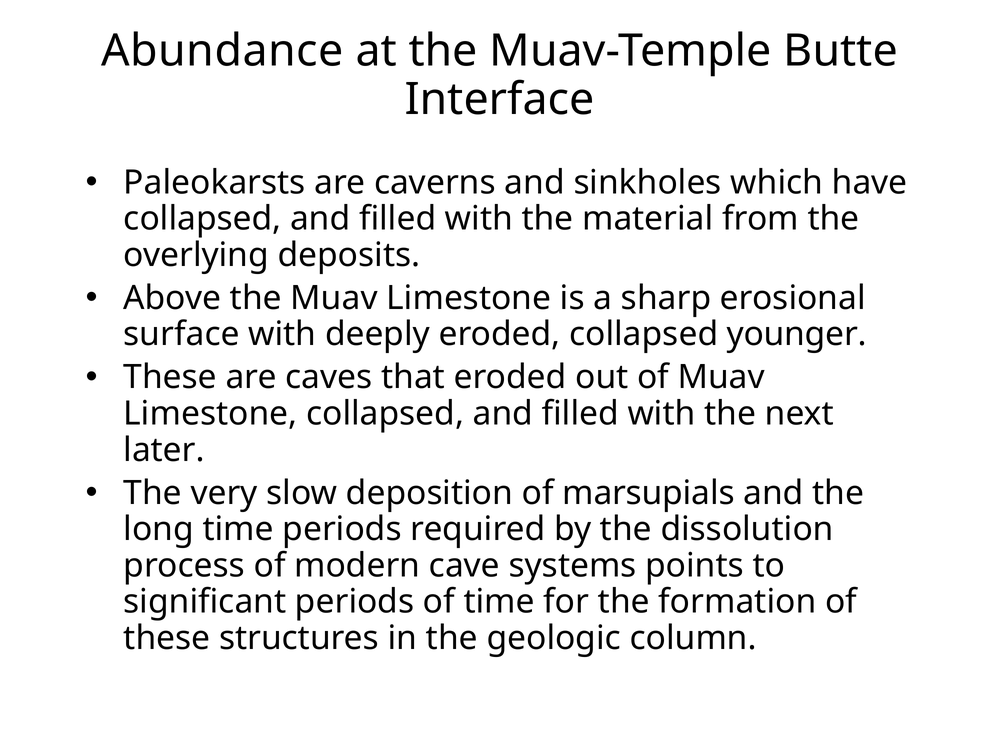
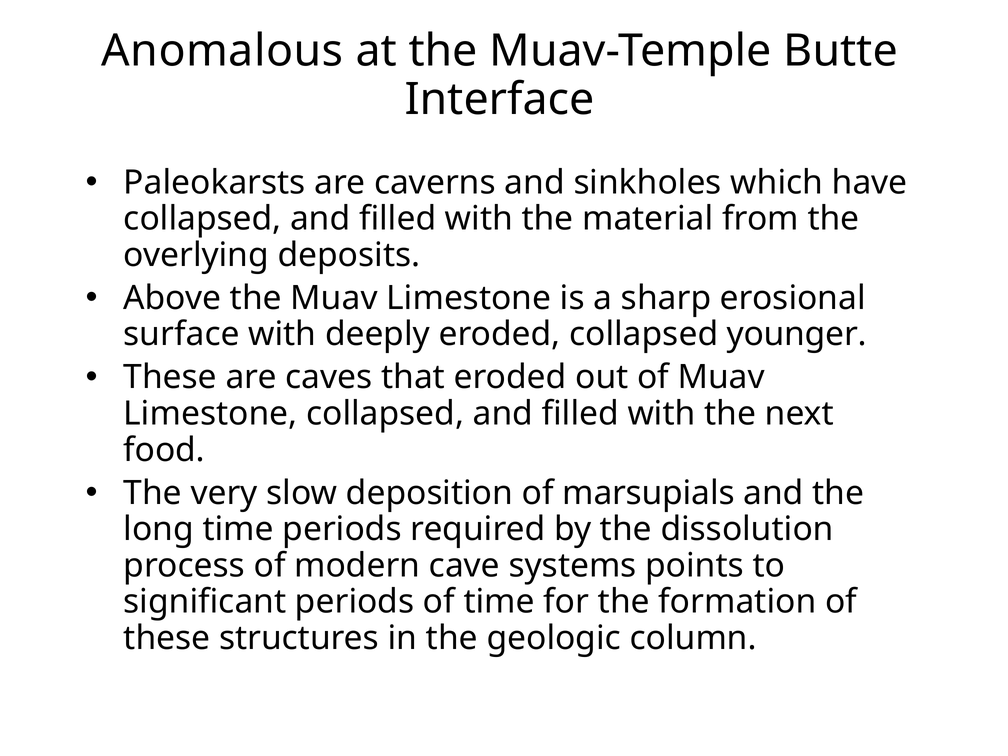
Abundance: Abundance -> Anomalous
later: later -> food
